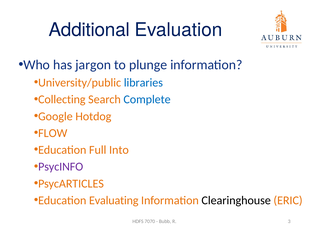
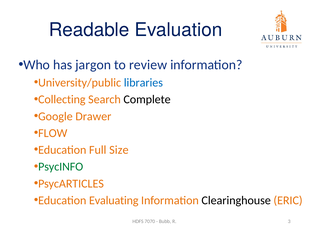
Additional: Additional -> Readable
plunge: plunge -> review
Complete colour: blue -> black
Hotdog: Hotdog -> Drawer
Into: Into -> Size
PsycINFO colour: purple -> green
